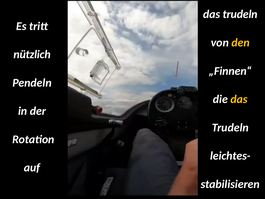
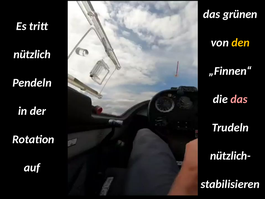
trudeln at (240, 14): trudeln -> grünen
das at (239, 99) colour: yellow -> pink
leichtes-: leichtes- -> nützlich-
